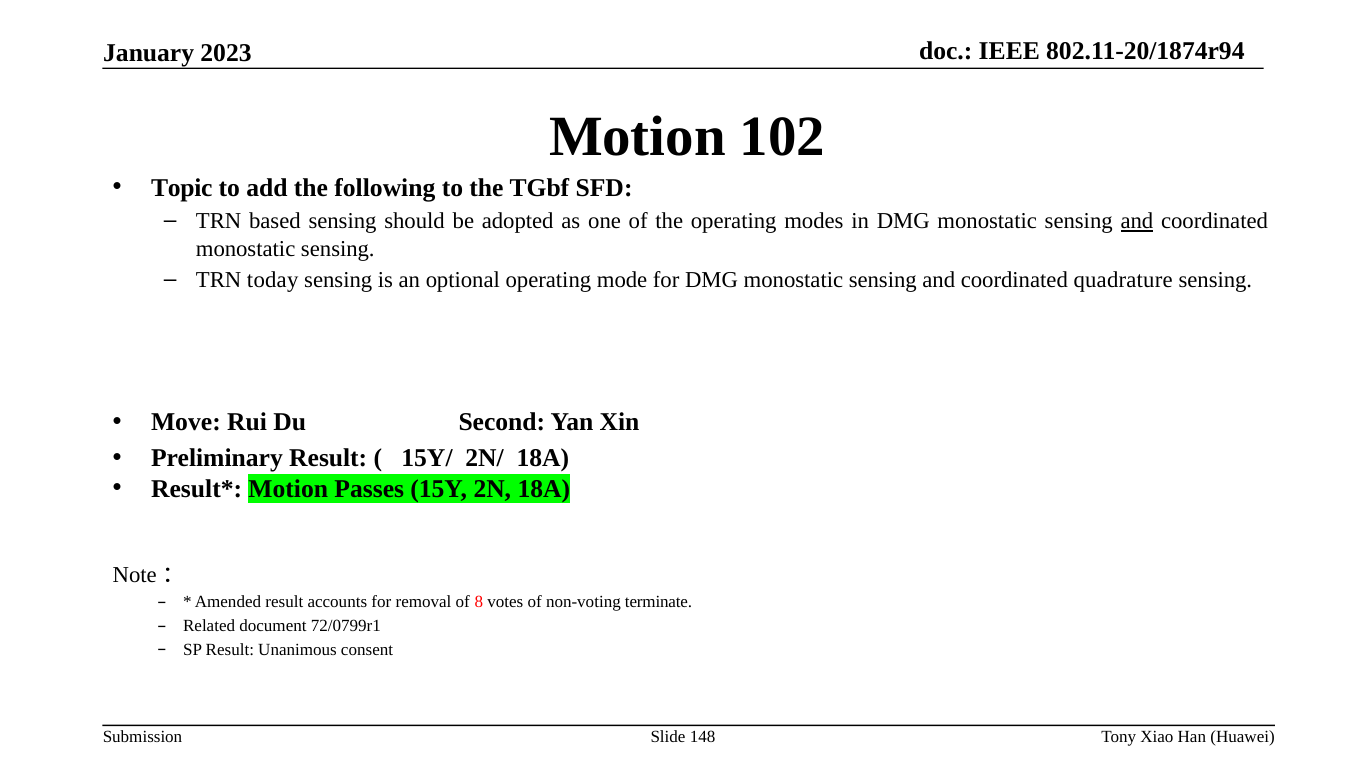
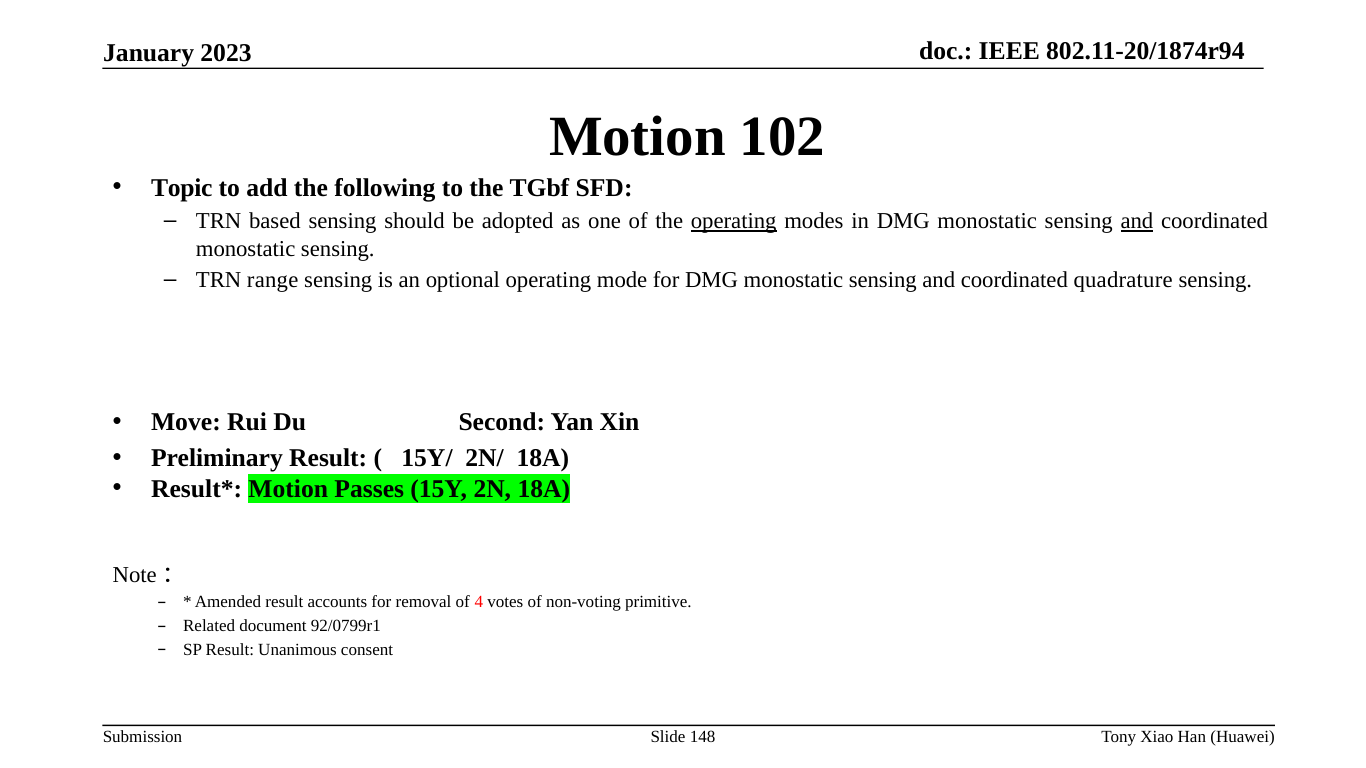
operating at (734, 221) underline: none -> present
today: today -> range
8: 8 -> 4
terminate: terminate -> primitive
72/0799r1: 72/0799r1 -> 92/0799r1
